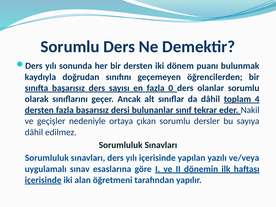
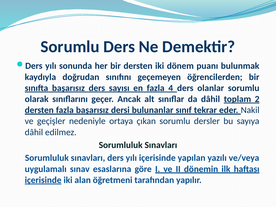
0: 0 -> 4
4: 4 -> 2
